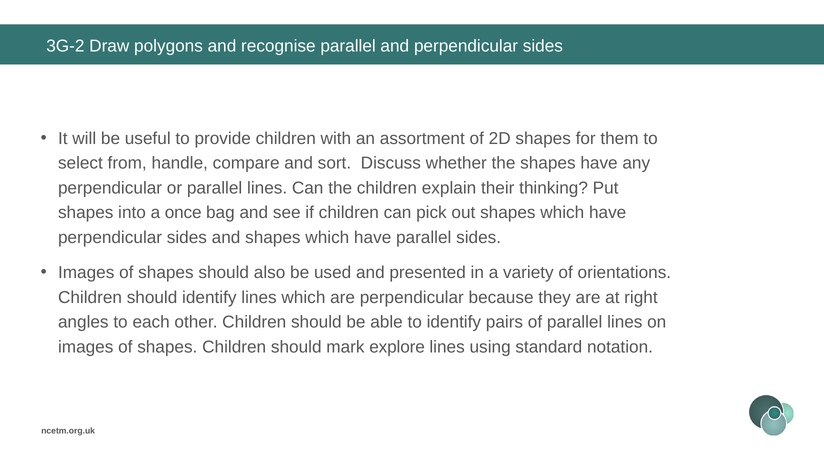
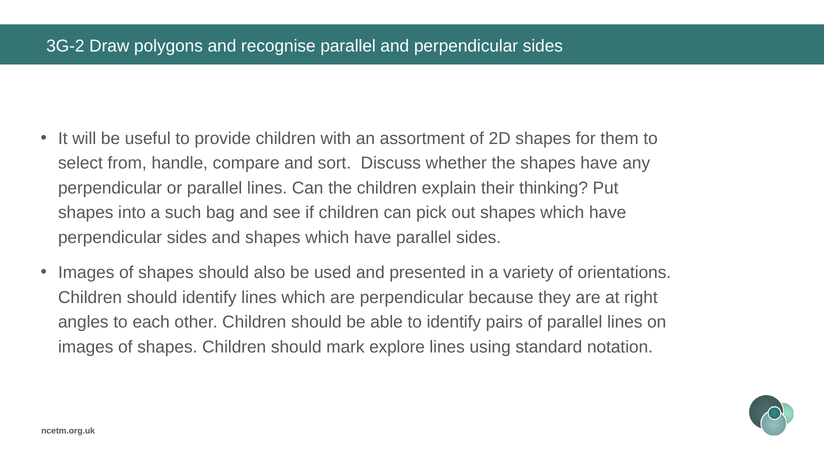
once: once -> such
